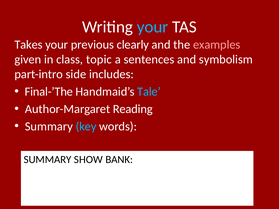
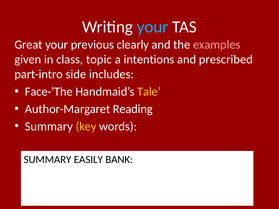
Takes: Takes -> Great
sentences: sentences -> intentions
symbolism: symbolism -> prescribed
Final-’The: Final-’The -> Face-’The
Tale colour: light blue -> yellow
key colour: light blue -> yellow
SHOW: SHOW -> EASILY
